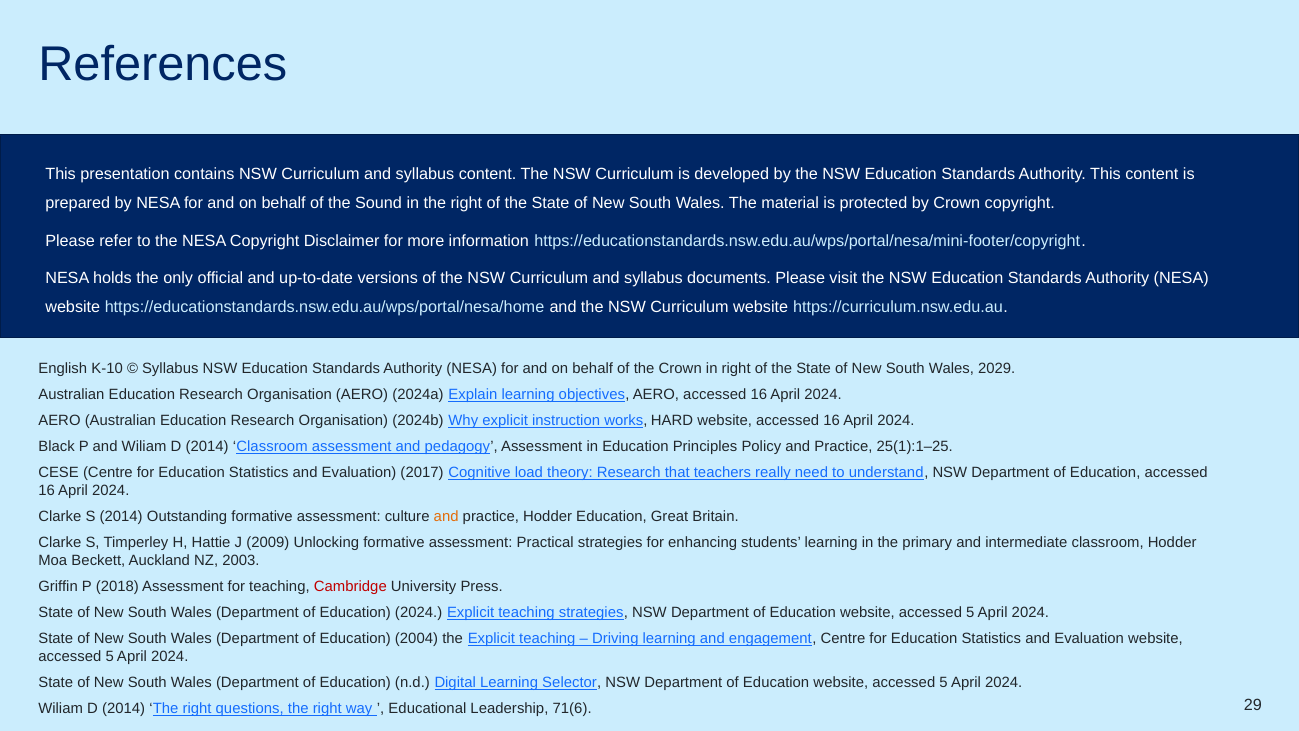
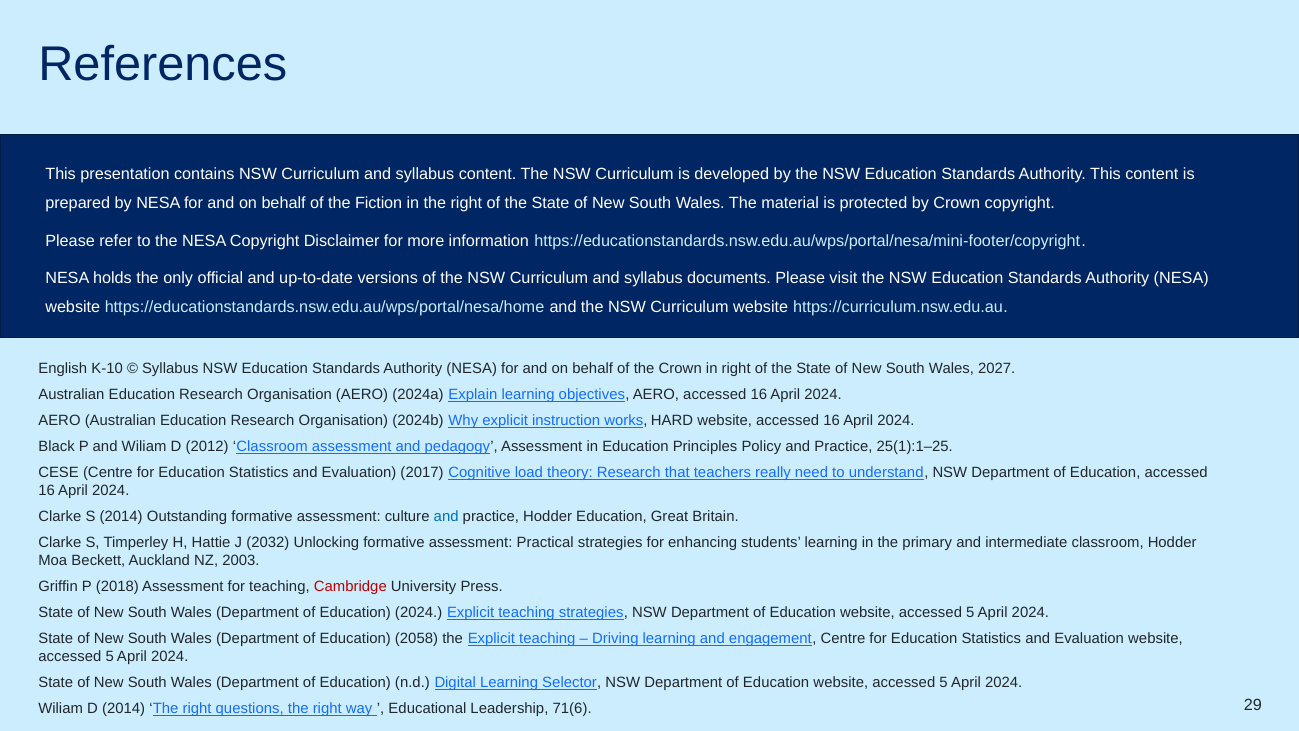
Sound: Sound -> Fiction
2029: 2029 -> 2027
and Wiliam D 2014: 2014 -> 2012
and at (446, 516) colour: orange -> blue
2009: 2009 -> 2032
2004: 2004 -> 2058
